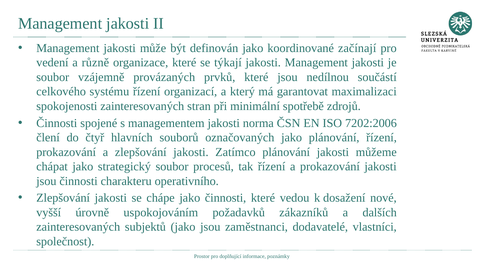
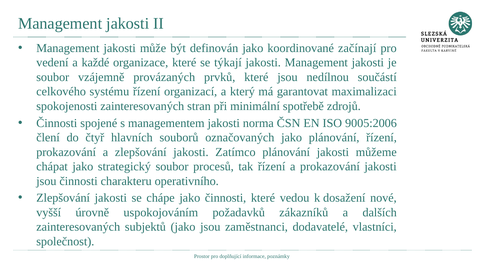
různě: různě -> každé
7202:2006: 7202:2006 -> 9005:2006
